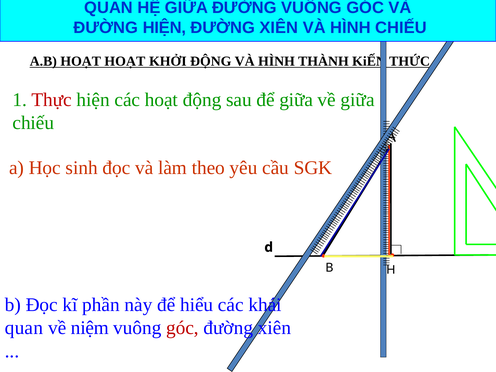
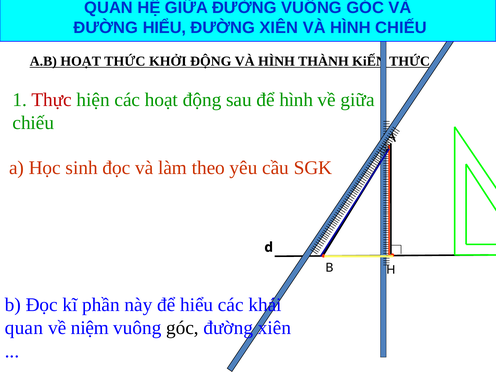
ĐƯỜNG HIỆN: HIỆN -> HIỂU
HOẠT HOẠT: HOẠT -> THỨC
để giữa: giữa -> hình
góc at (183, 328) colour: red -> black
